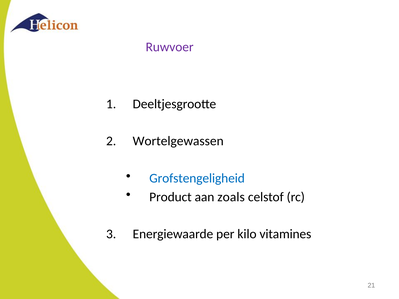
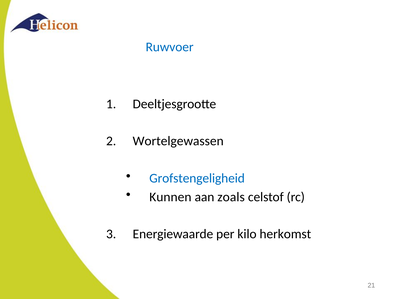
Ruwvoer colour: purple -> blue
Product: Product -> Kunnen
vitamines: vitamines -> herkomst
